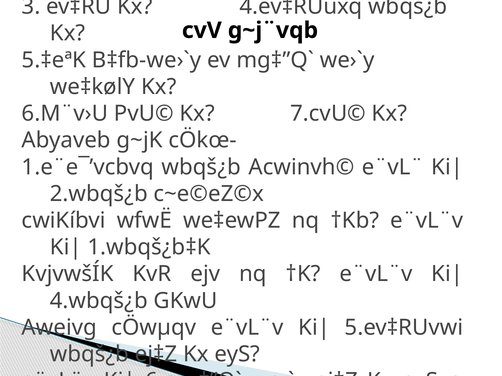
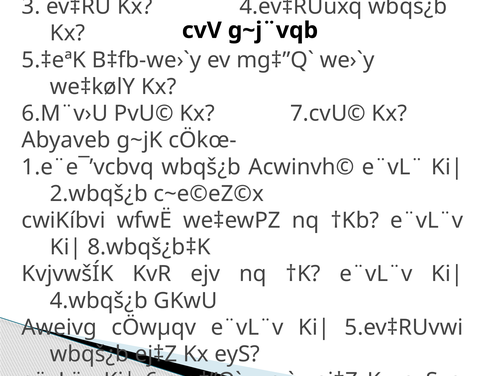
1.wbqš¿b‡K: 1.wbqš¿b‡K -> 8.wbqš¿b‡K
